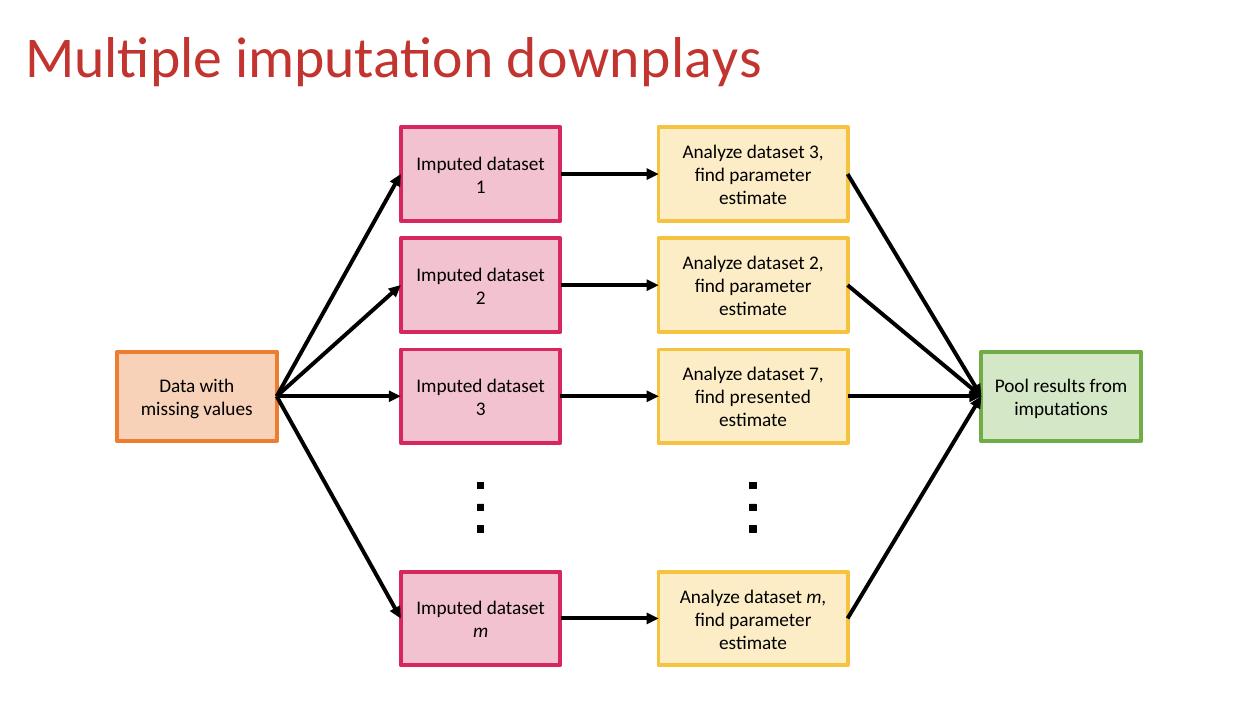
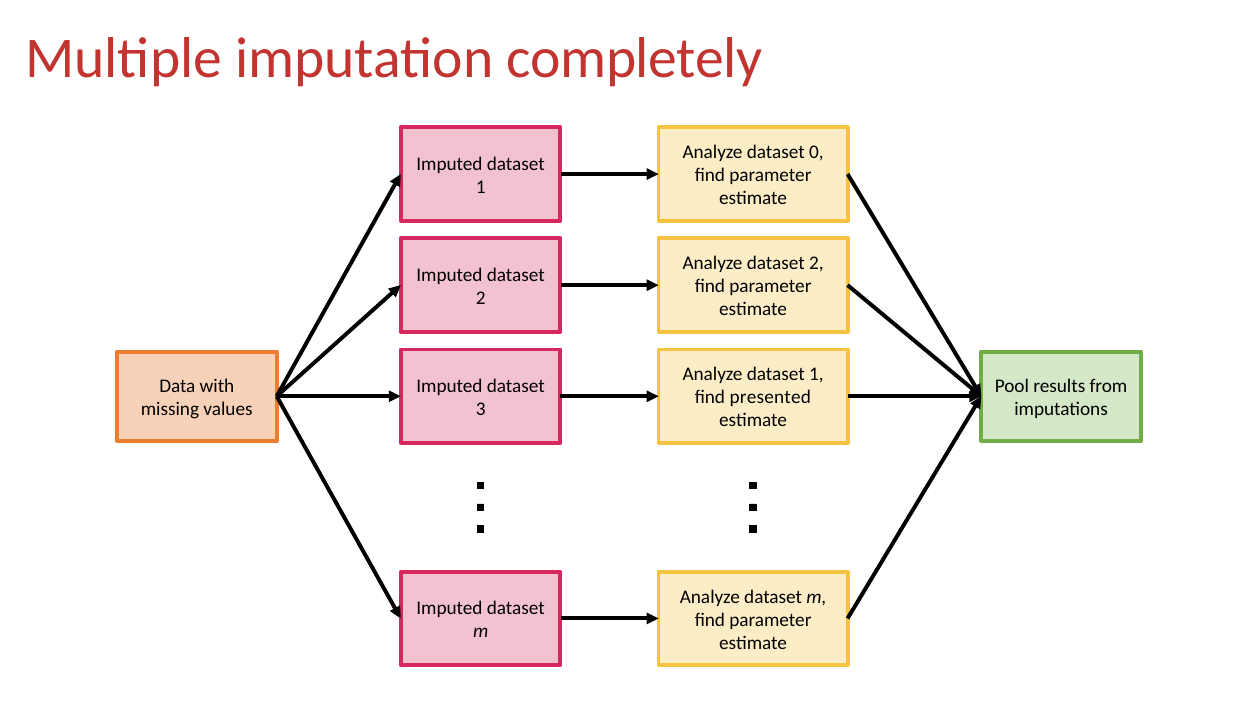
downplays: downplays -> completely
Analyze dataset 3: 3 -> 0
Analyze dataset 7: 7 -> 1
